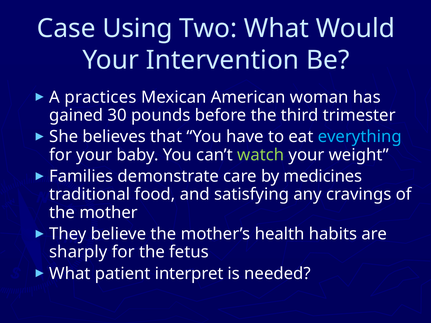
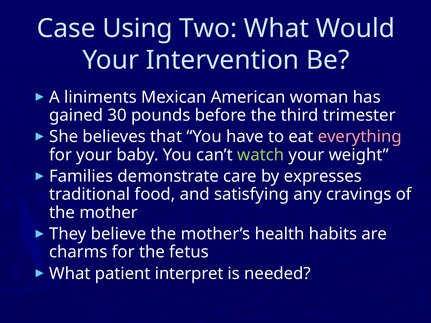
practices: practices -> liniments
everything colour: light blue -> pink
medicines: medicines -> expresses
sharply: sharply -> charms
